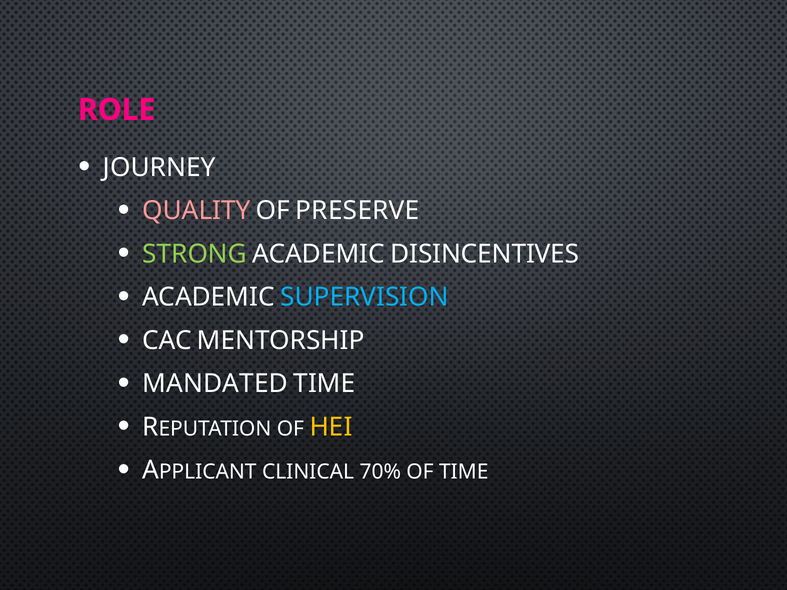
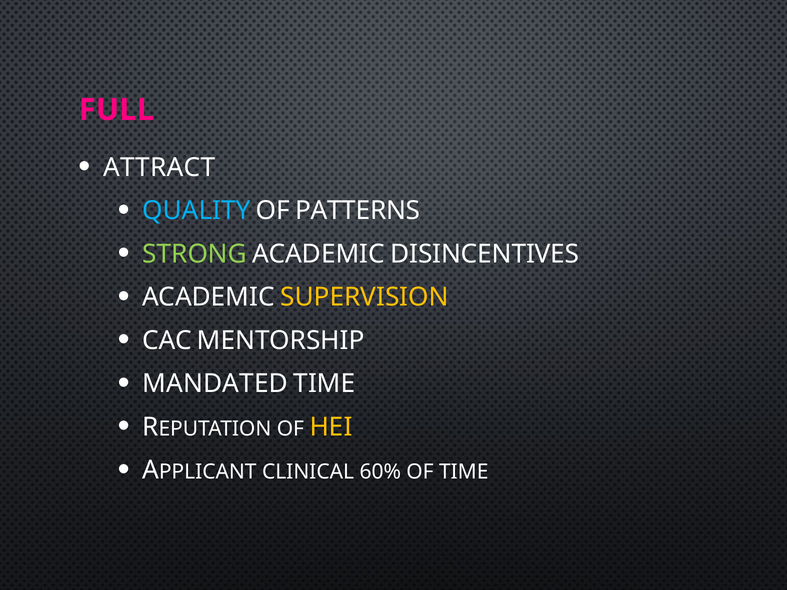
ROLE: ROLE -> FULL
JOURNEY: JOURNEY -> ATTRACT
QUALITY colour: pink -> light blue
PRESERVE: PRESERVE -> PATTERNS
SUPERVISION colour: light blue -> yellow
70%: 70% -> 60%
